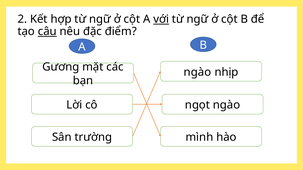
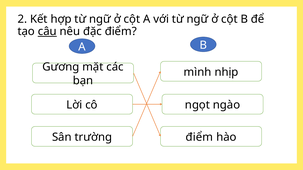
với underline: present -> none
ngào at (198, 72): ngào -> mình
mình at (199, 138): mình -> điểm
